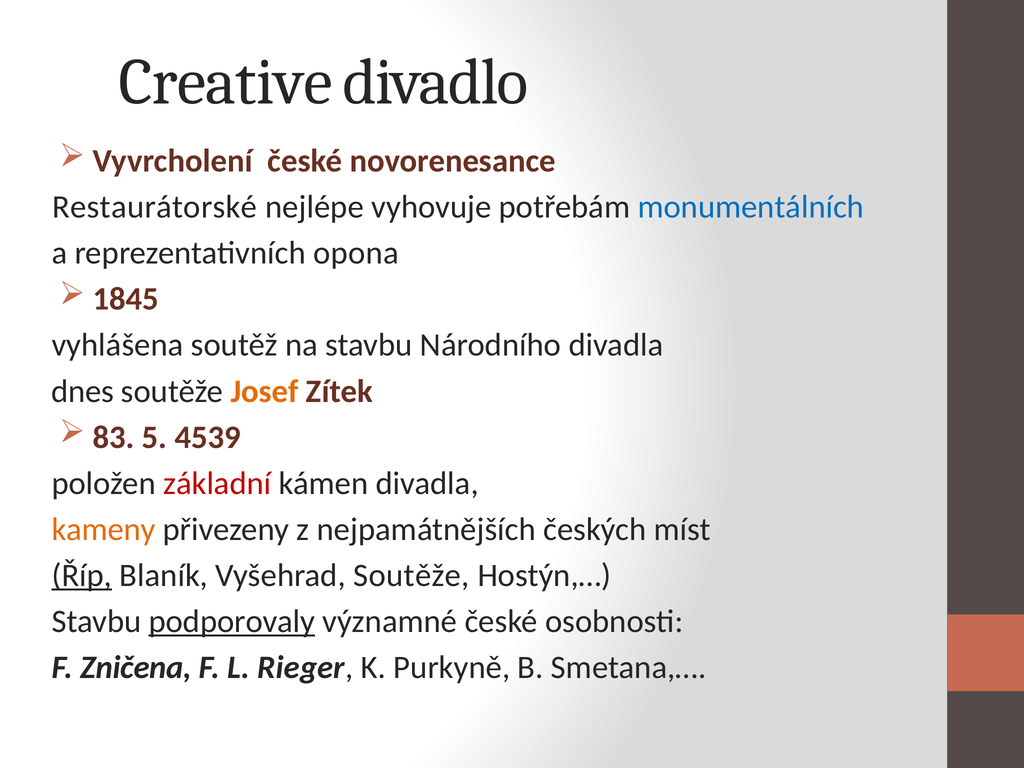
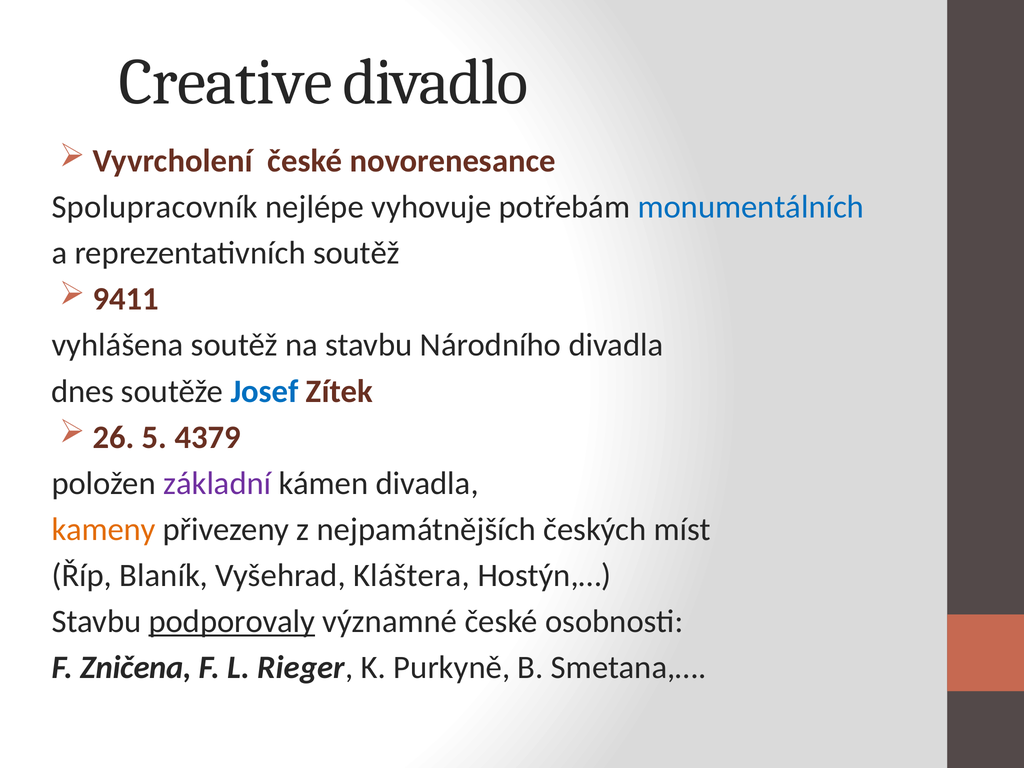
Restaurátorské: Restaurátorské -> Spolupracovník
reprezentativních opona: opona -> soutěž
1845: 1845 -> 9411
Josef colour: orange -> blue
83: 83 -> 26
4539: 4539 -> 4379
základní colour: red -> purple
Říp underline: present -> none
Vyšehrad Soutěže: Soutěže -> Kláštera
